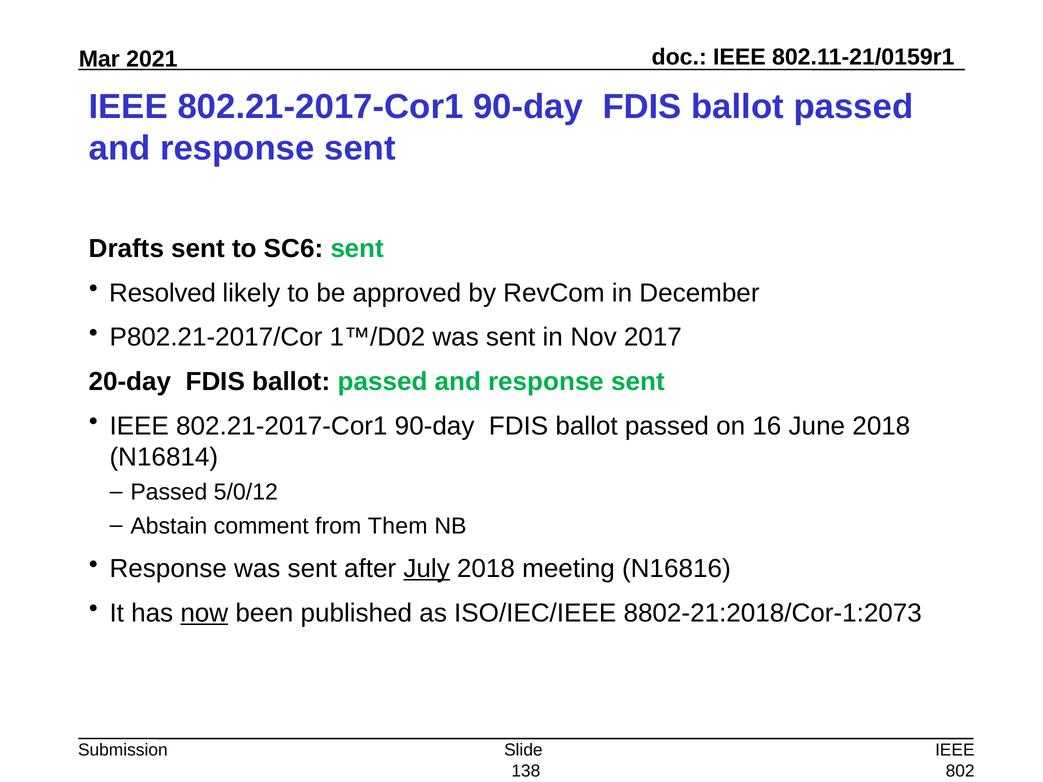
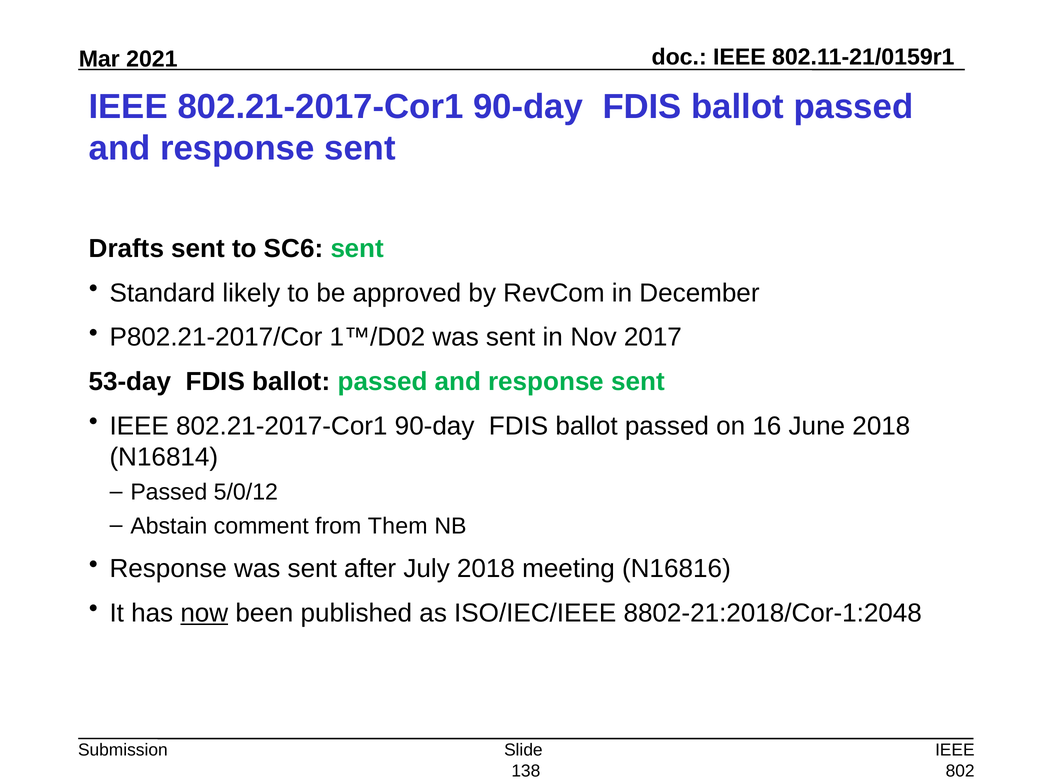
Resolved: Resolved -> Standard
20-day: 20-day -> 53-day
July underline: present -> none
8802-21:2018/Cor-1:2073: 8802-21:2018/Cor-1:2073 -> 8802-21:2018/Cor-1:2048
